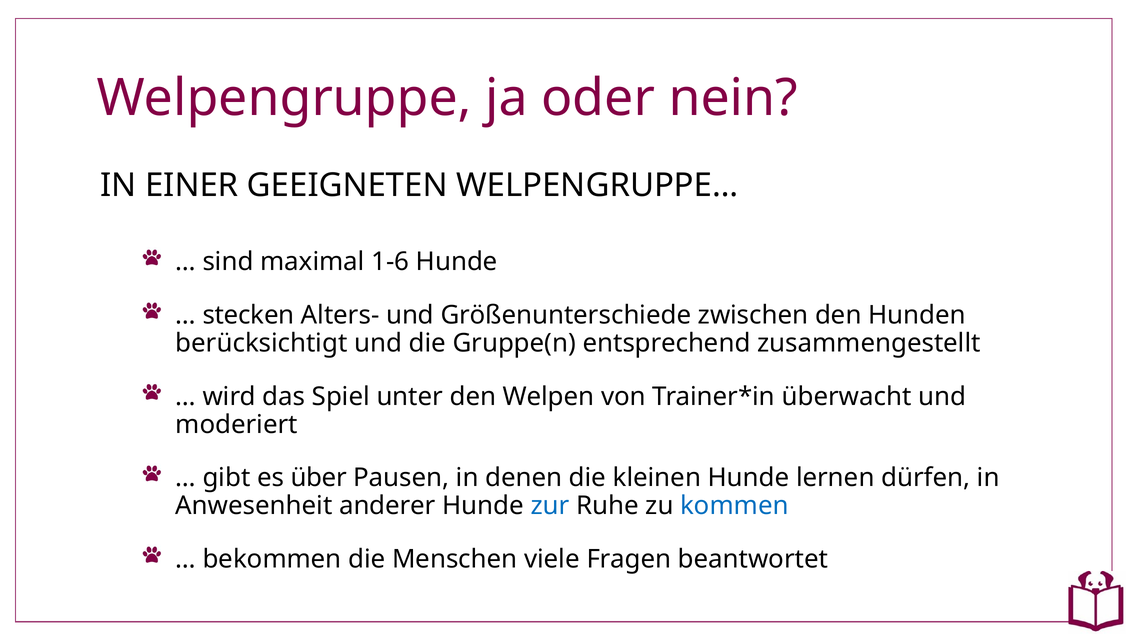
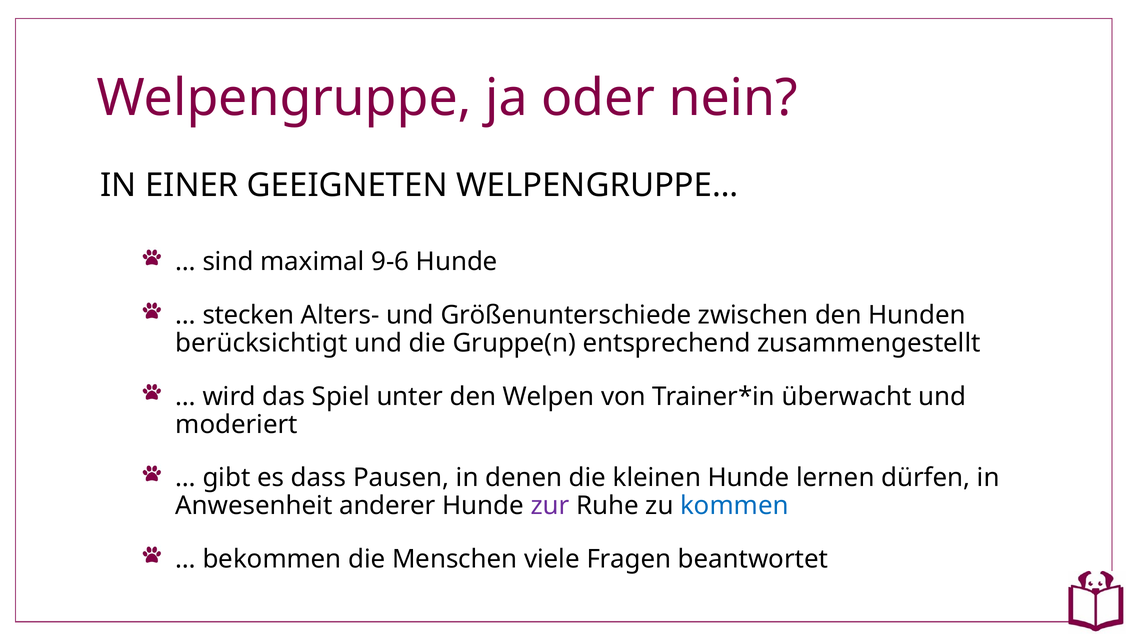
1-6: 1-6 -> 9-6
über: über -> dass
zur colour: blue -> purple
